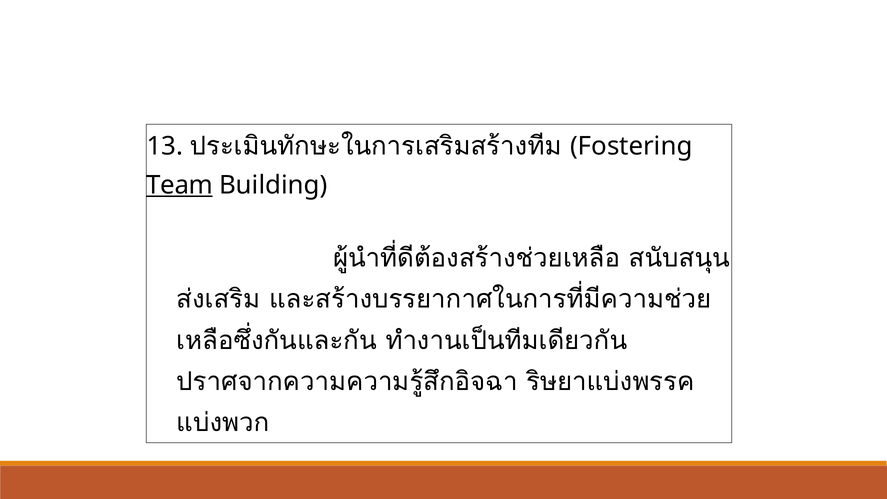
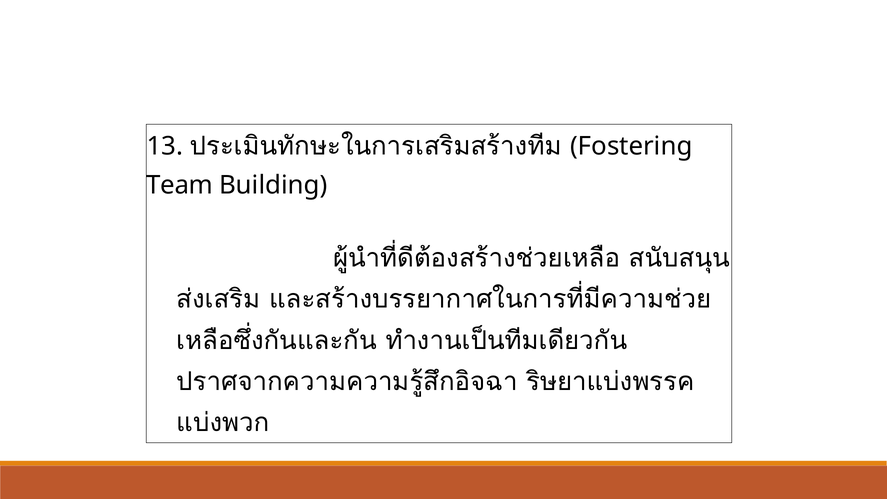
Team underline: present -> none
